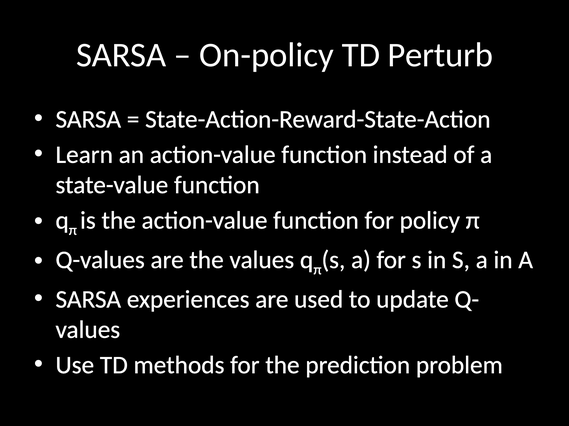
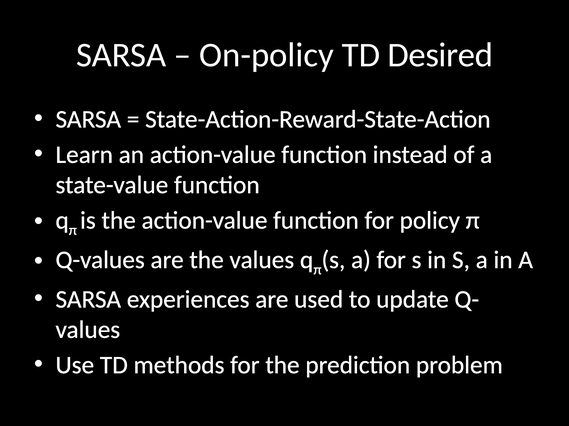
Perturb: Perturb -> Desired
